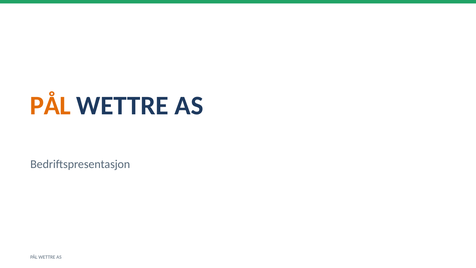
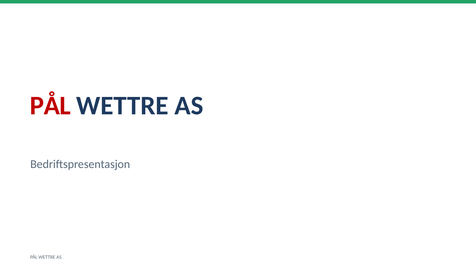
PÅL at (50, 106) colour: orange -> red
